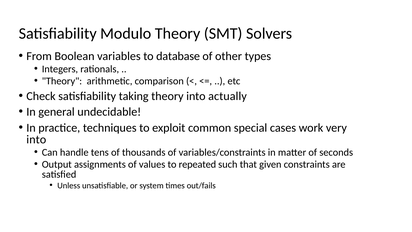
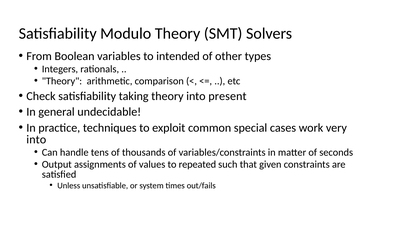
database: database -> intended
actually: actually -> present
